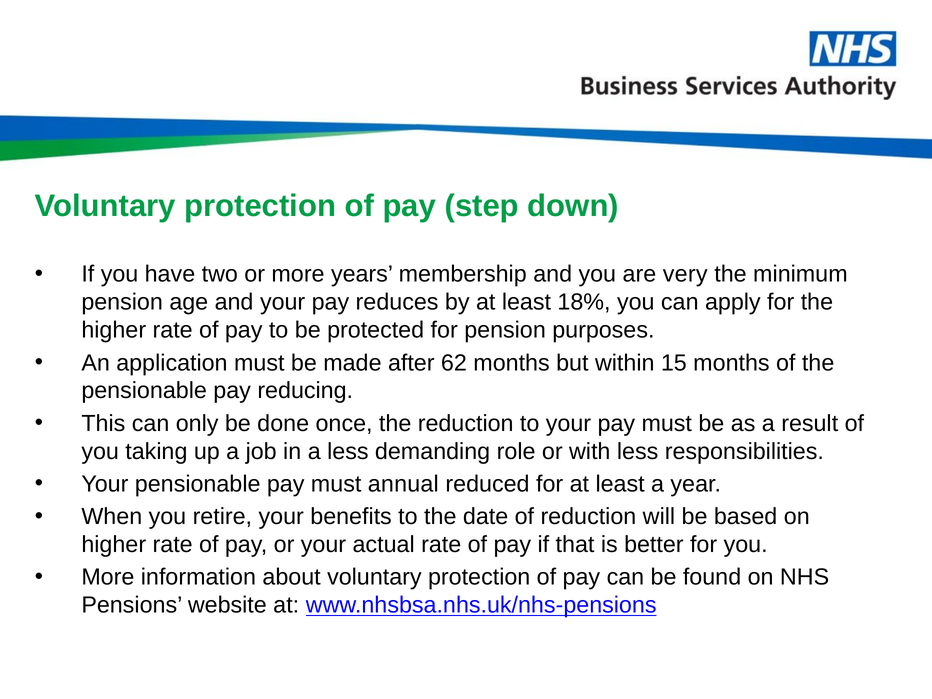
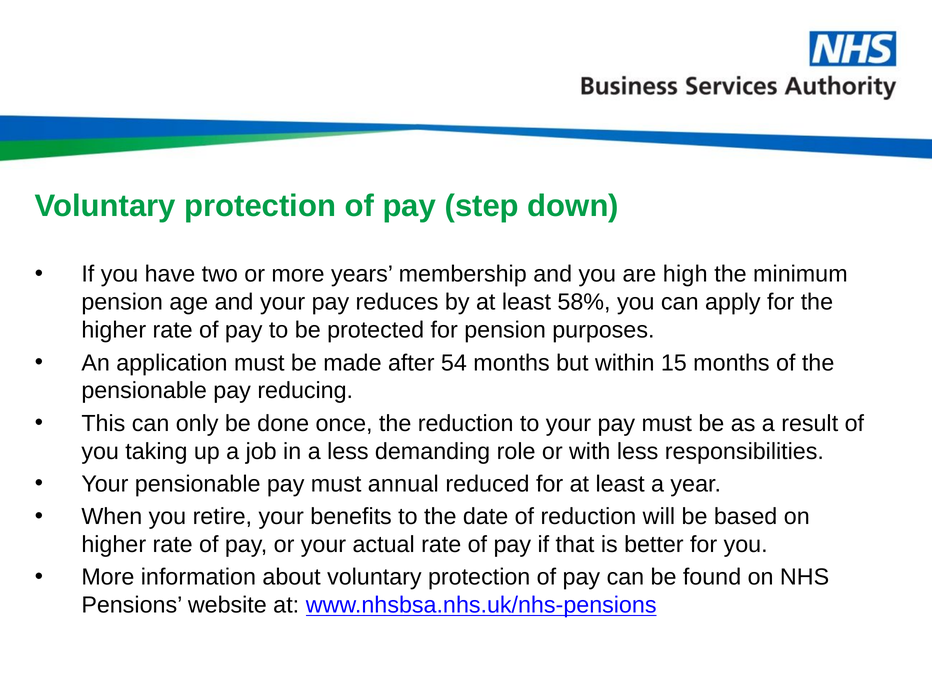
very: very -> high
18%: 18% -> 58%
62: 62 -> 54
